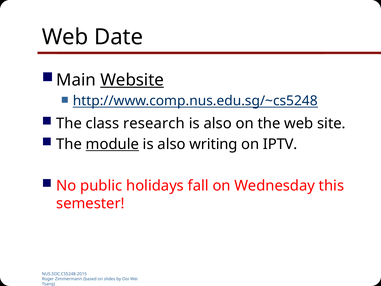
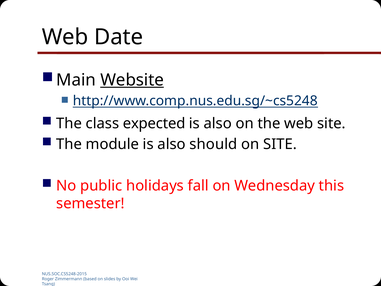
research: research -> expected
module underline: present -> none
writing: writing -> should
on IPTV: IPTV -> SITE
